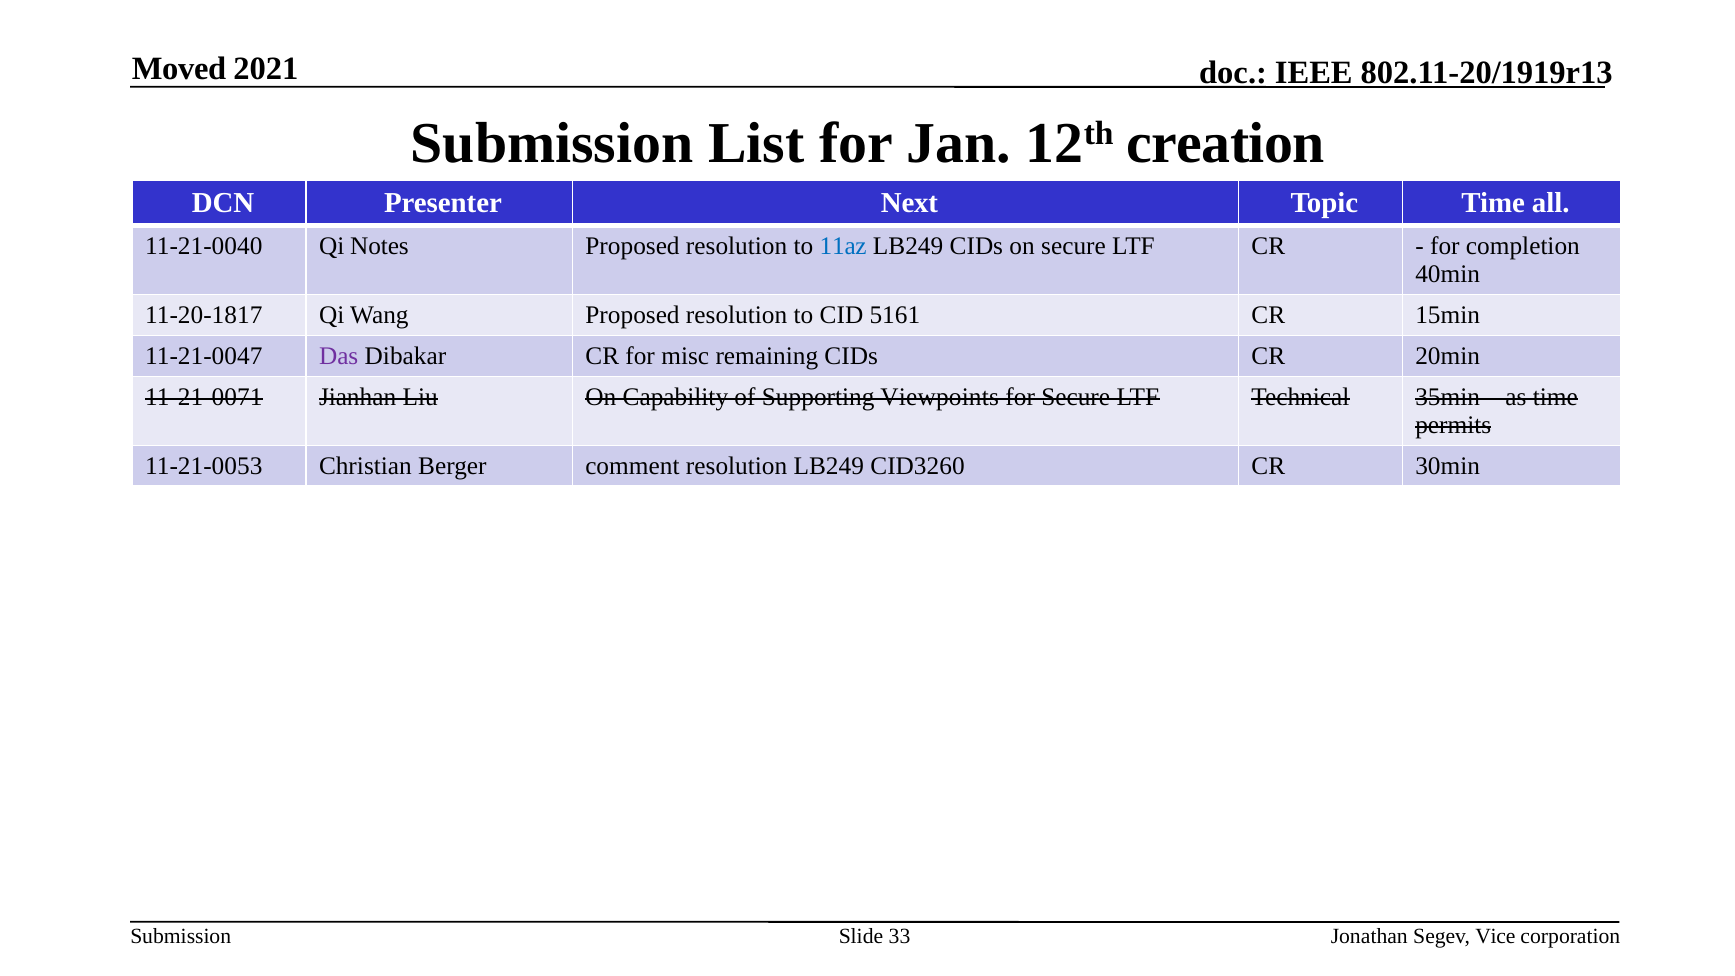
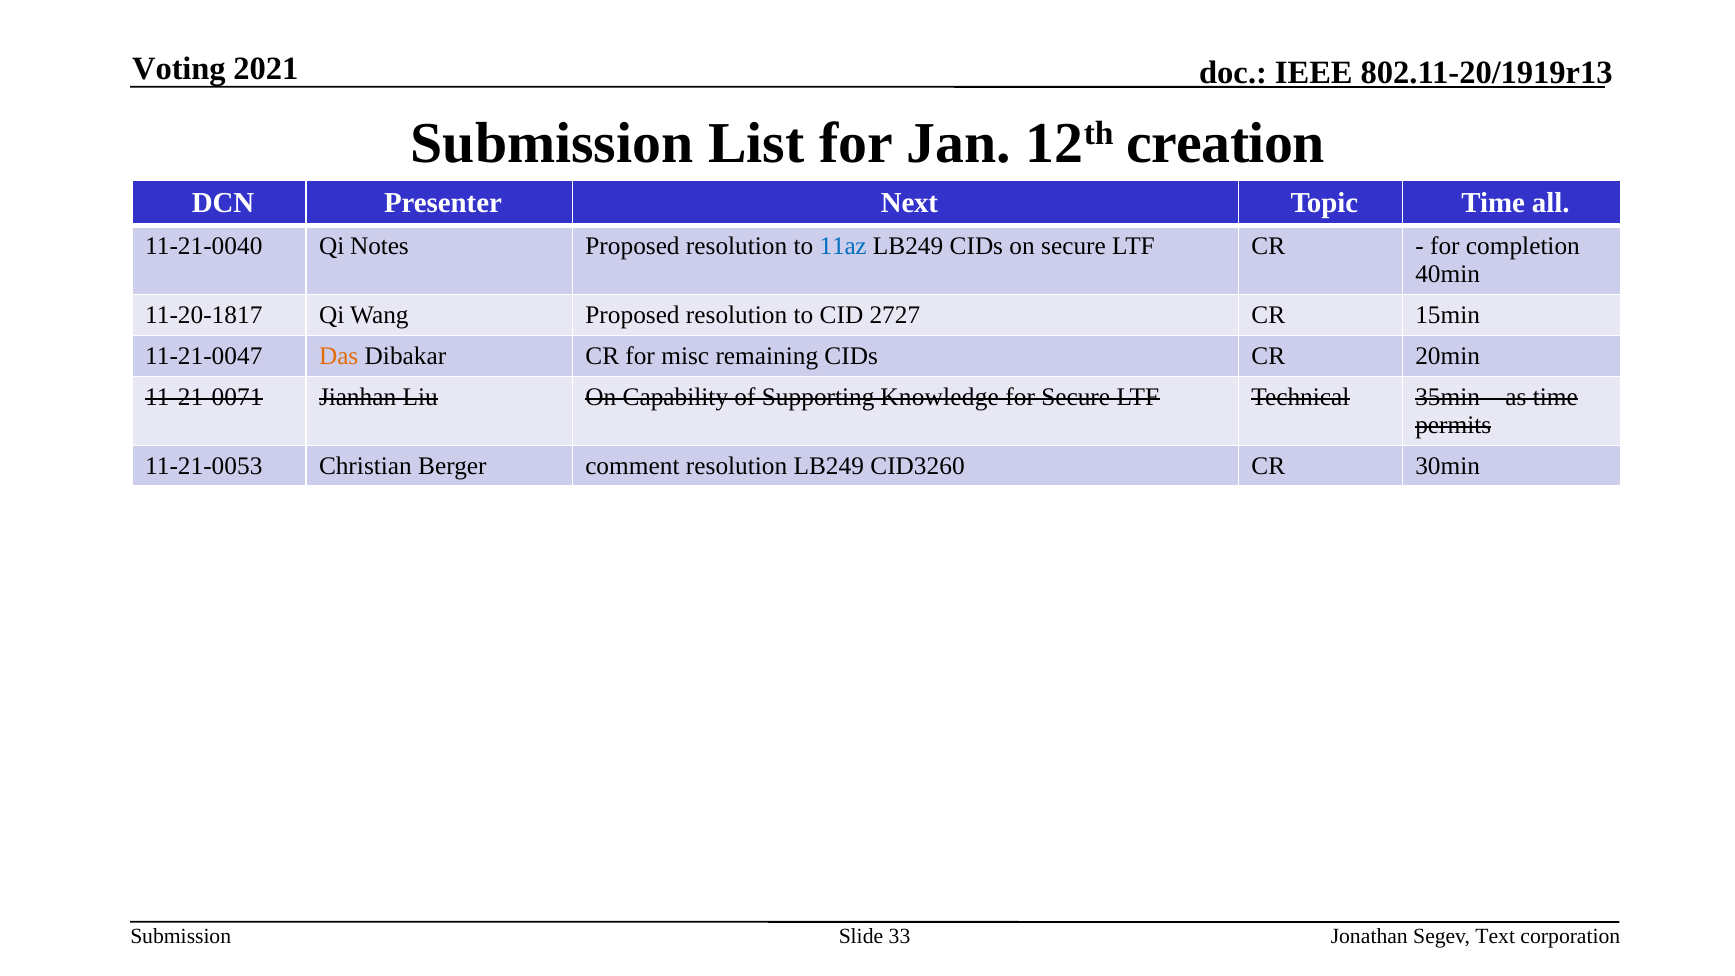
Moved: Moved -> Voting
5161: 5161 -> 2727
Das colour: purple -> orange
Viewpoints: Viewpoints -> Knowledge
Vice: Vice -> Text
